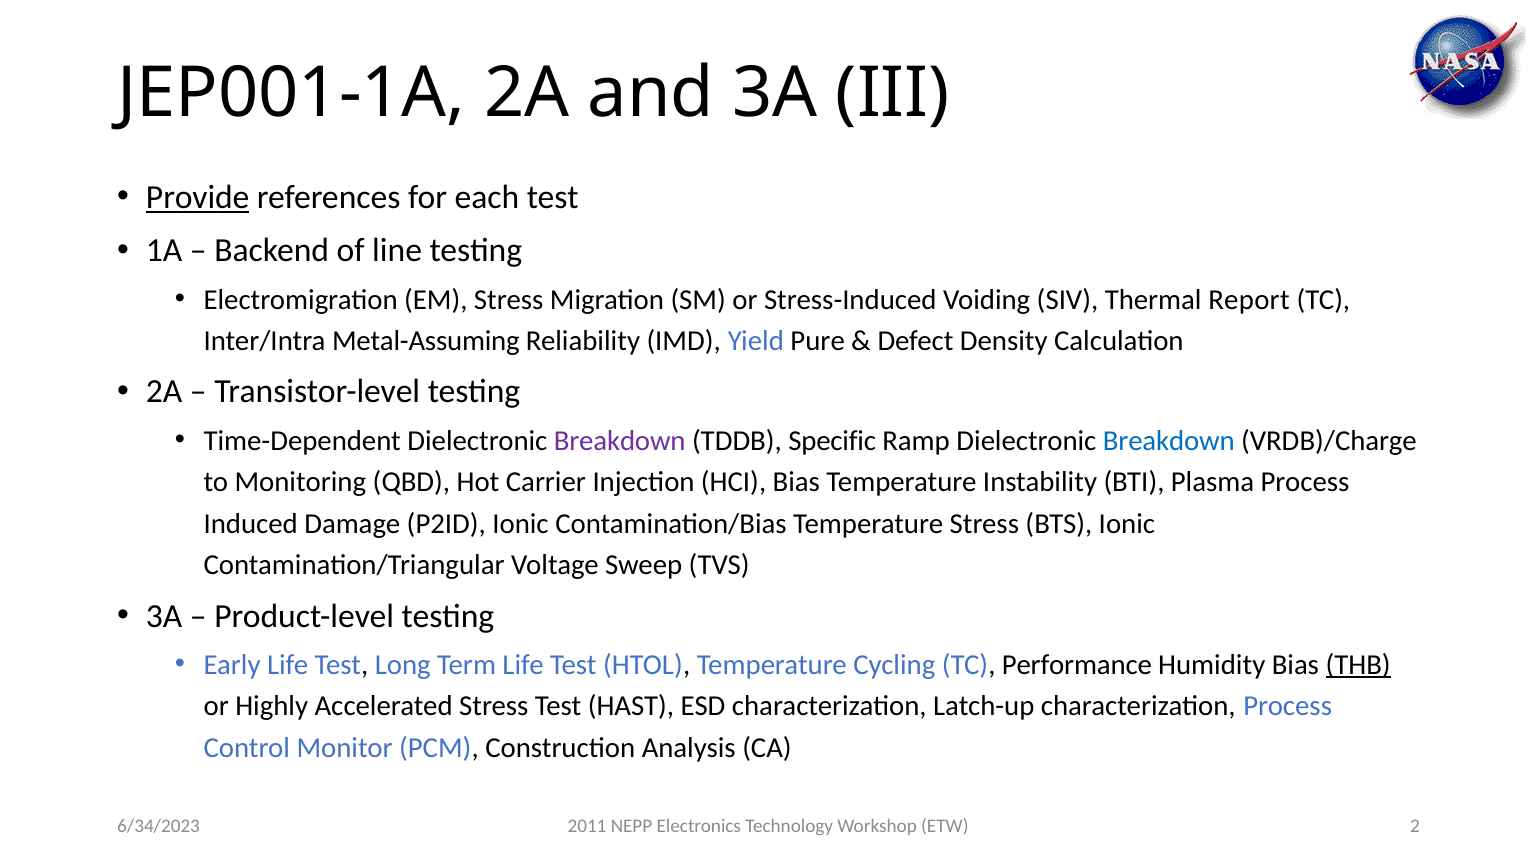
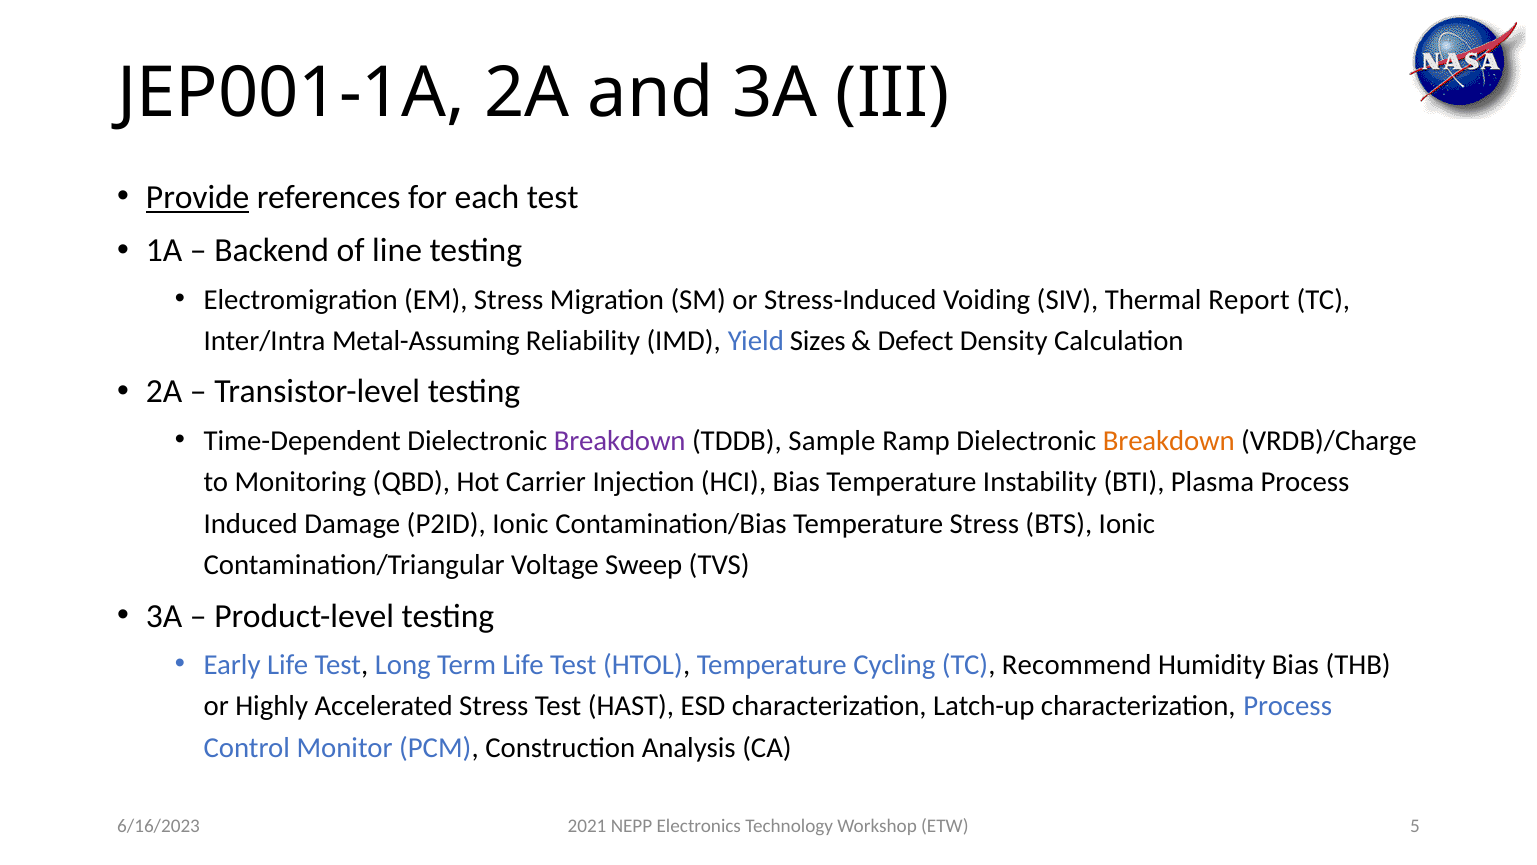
Pure: Pure -> Sizes
Specific: Specific -> Sample
Breakdown at (1169, 441) colour: blue -> orange
Performance: Performance -> Recommend
THB underline: present -> none
2011: 2011 -> 2021
2: 2 -> 5
6/34/2023: 6/34/2023 -> 6/16/2023
